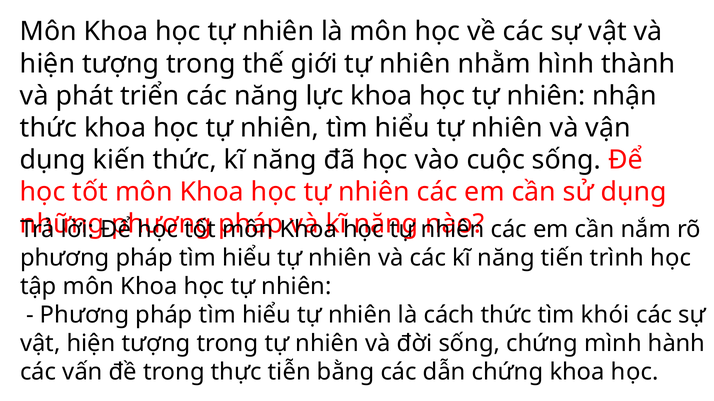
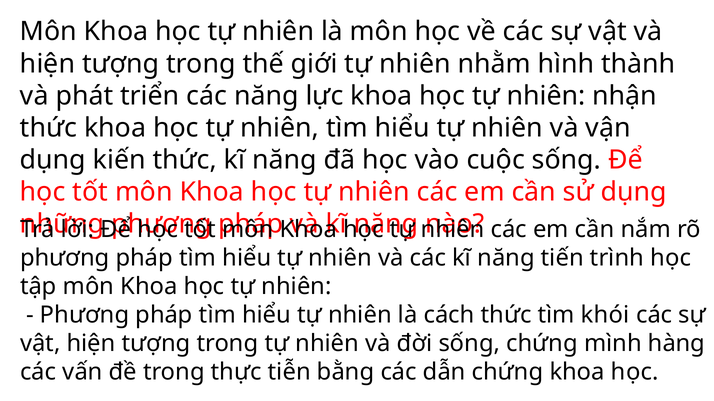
hành: hành -> hàng
